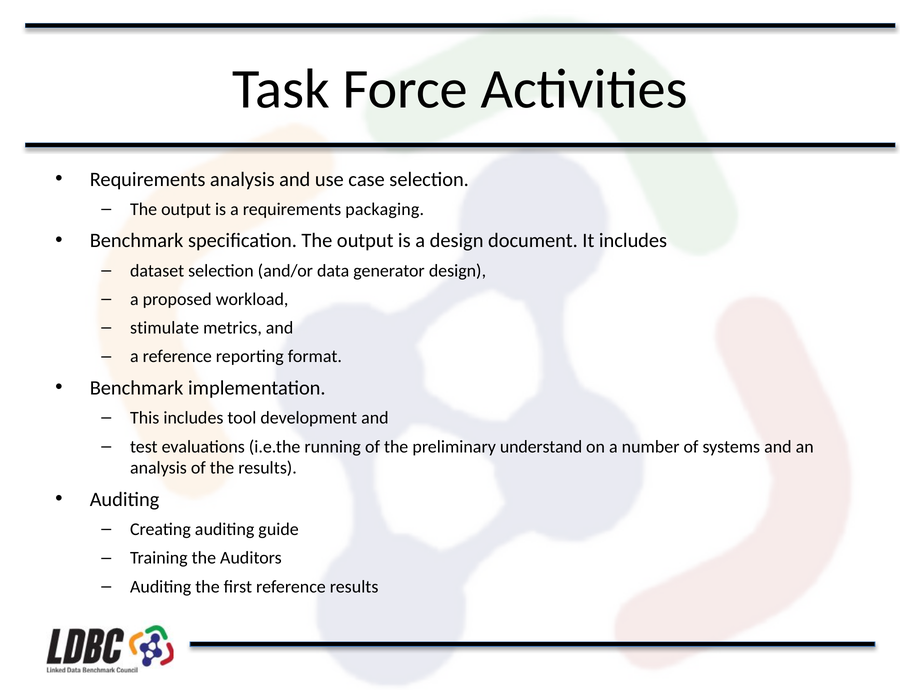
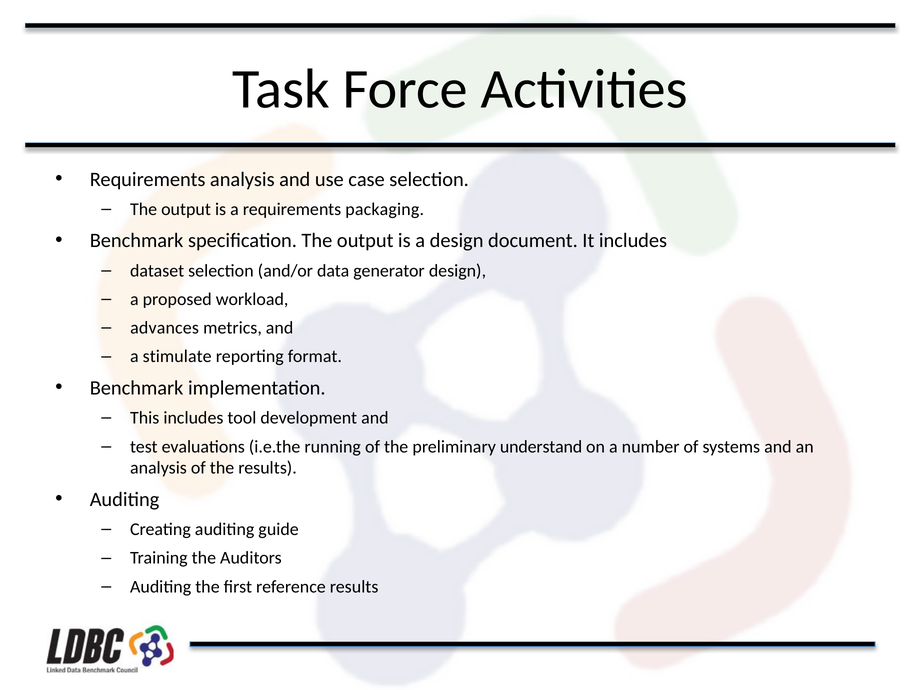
stimulate: stimulate -> advances
a reference: reference -> stimulate
